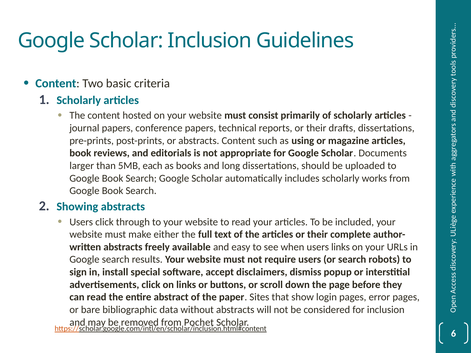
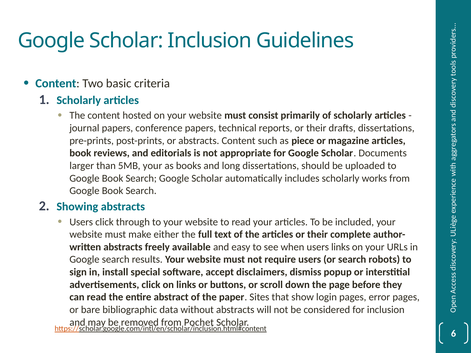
using: using -> piece
5MB each: each -> your
